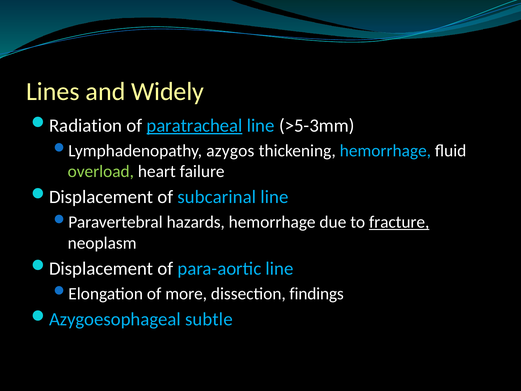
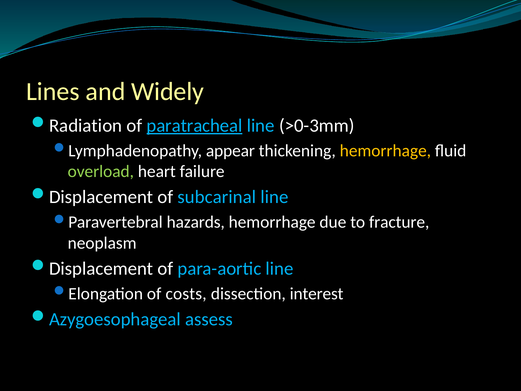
>5-3mm: >5-3mm -> >0-3mm
azygos: azygos -> appear
hemorrhage at (385, 151) colour: light blue -> yellow
fracture underline: present -> none
more: more -> costs
findings: findings -> interest
subtle: subtle -> assess
